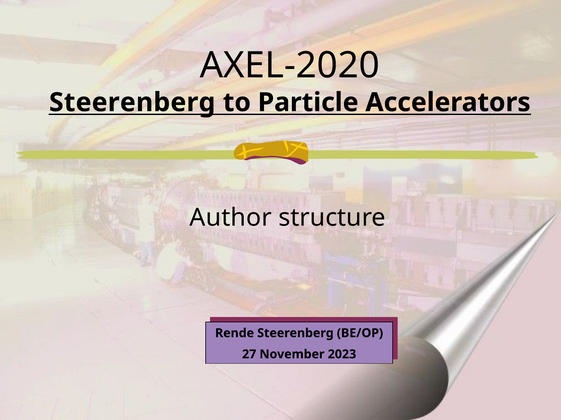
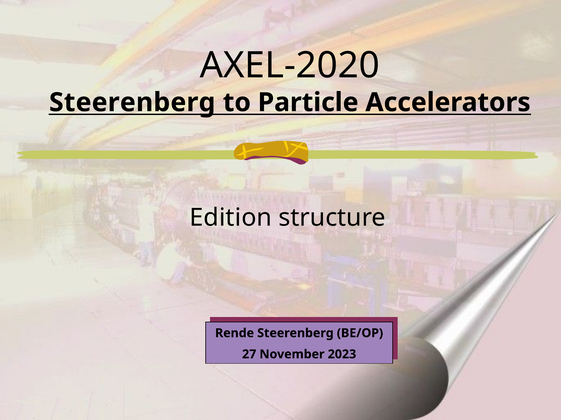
Author: Author -> Edition
